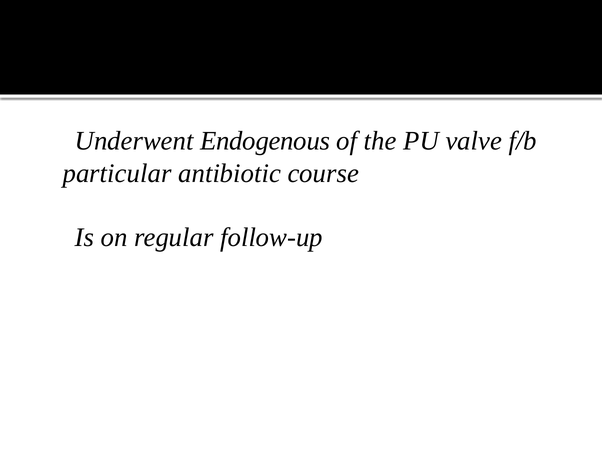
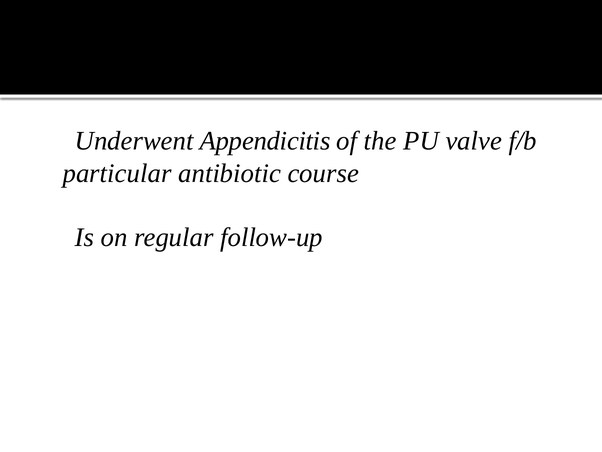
Endogenous: Endogenous -> Appendicitis
